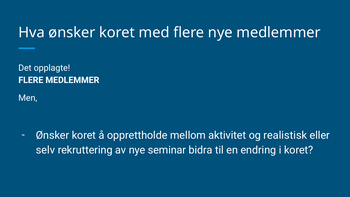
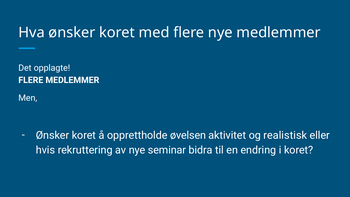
mellom: mellom -> øvelsen
selv: selv -> hvis
